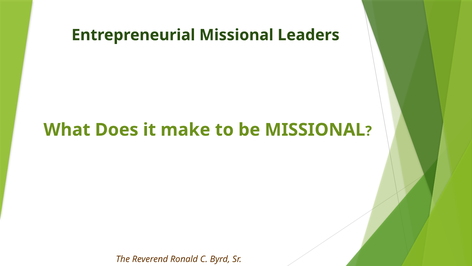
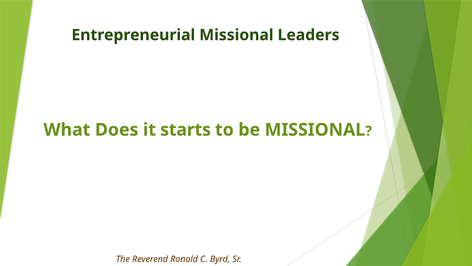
make: make -> starts
